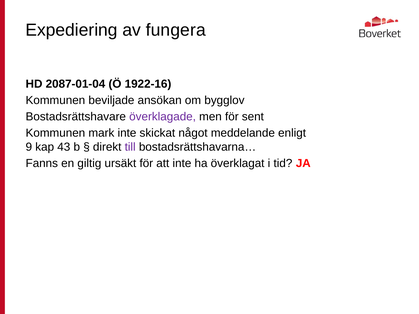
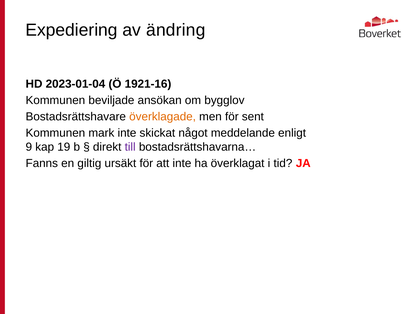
fungera: fungera -> ändring
2087-01-04: 2087-01-04 -> 2023-01-04
1922-16: 1922-16 -> 1921-16
överklagade colour: purple -> orange
43: 43 -> 19
